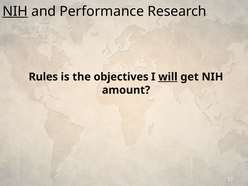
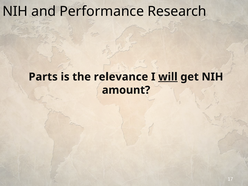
NIH at (15, 11) underline: present -> none
Rules: Rules -> Parts
objectives: objectives -> relevance
